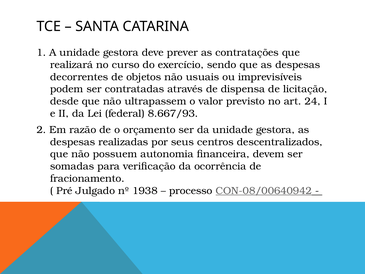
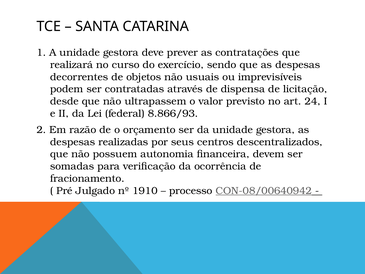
8.667/93: 8.667/93 -> 8.866/93
1938: 1938 -> 1910
